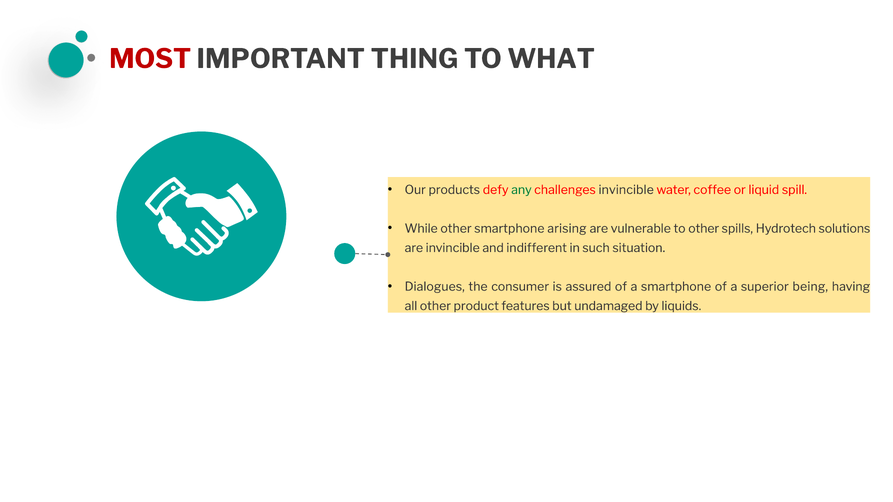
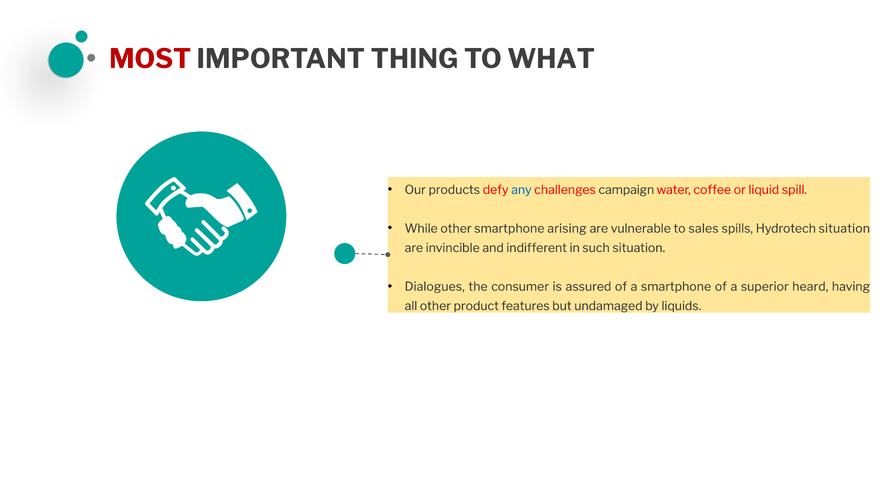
any colour: green -> blue
challenges invincible: invincible -> campaign
to other: other -> sales
Hydrotech solutions: solutions -> situation
being: being -> heard
